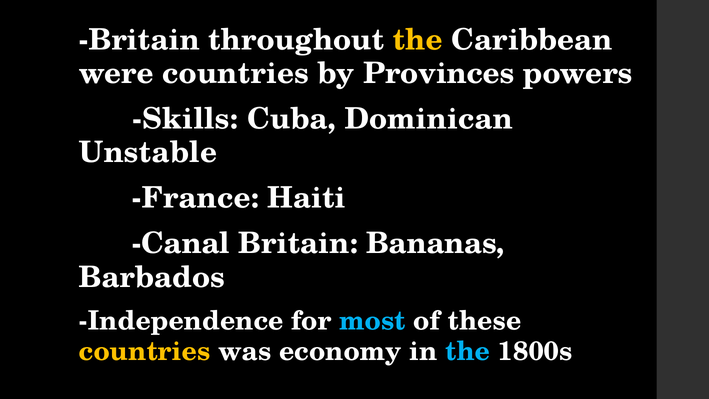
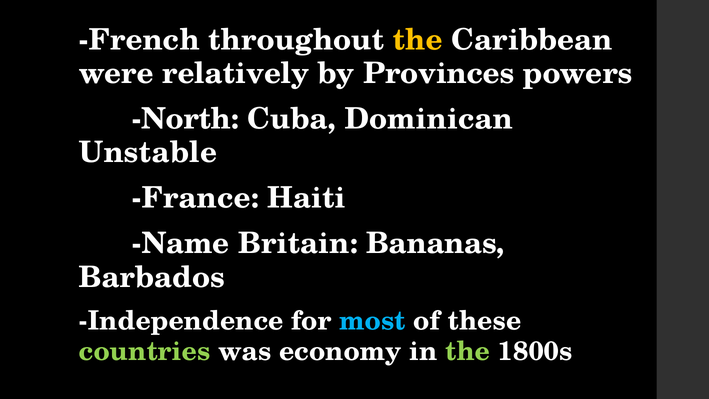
Britain at (139, 40): Britain -> French
were countries: countries -> relatively
Skills: Skills -> North
Canal: Canal -> Name
countries at (145, 351) colour: yellow -> light green
the at (468, 351) colour: light blue -> light green
